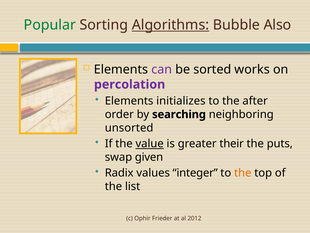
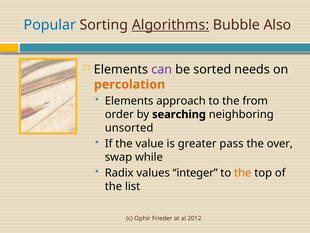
Popular colour: green -> blue
works: works -> needs
percolation colour: purple -> orange
initializes: initializes -> approach
after: after -> from
value underline: present -> none
their: their -> pass
puts: puts -> over
given: given -> while
